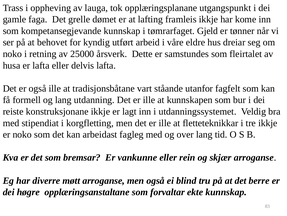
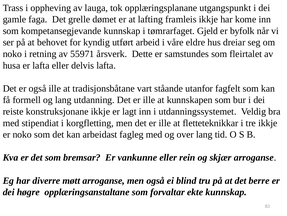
tønner: tønner -> byfolk
25000: 25000 -> 55971
